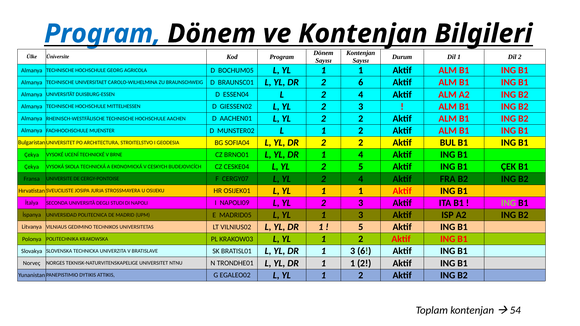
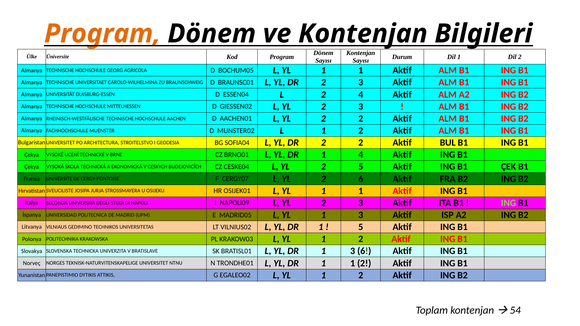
Program at (102, 34) colour: blue -> orange
DR 2 6: 6 -> 3
YL 2 4: 4 -> 6
